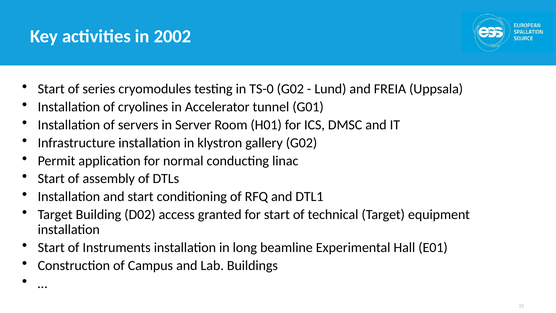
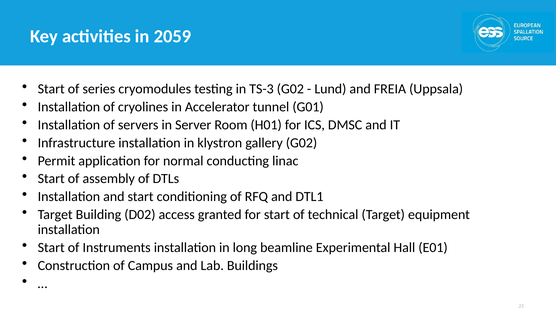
2002: 2002 -> 2059
TS-0: TS-0 -> TS-3
